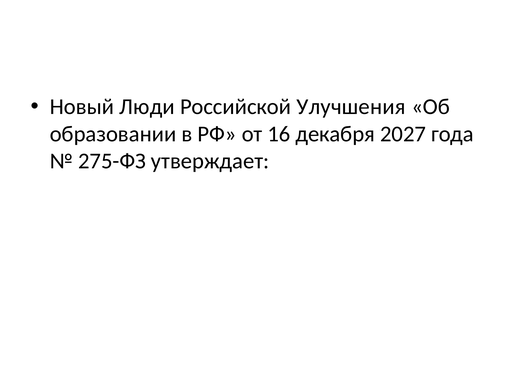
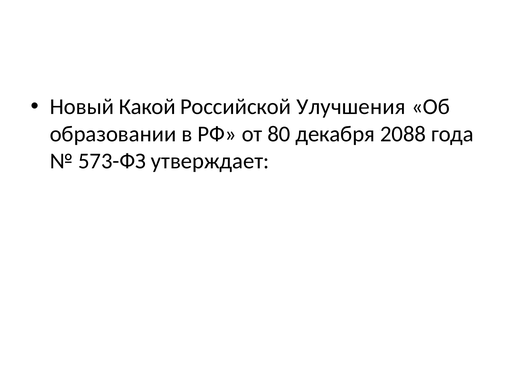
Люди: Люди -> Какой
16: 16 -> 80
2027: 2027 -> 2088
275-ФЗ: 275-ФЗ -> 573-ФЗ
